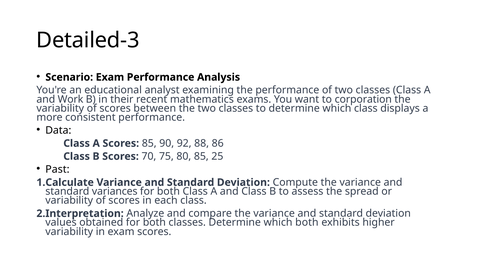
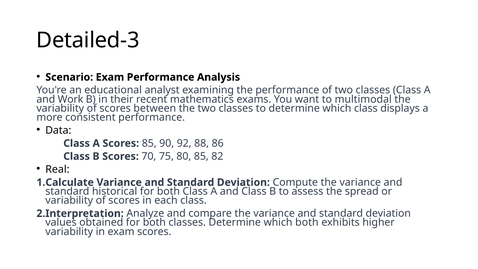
corporation: corporation -> multimodal
25: 25 -> 82
Past: Past -> Real
variances: variances -> historical
